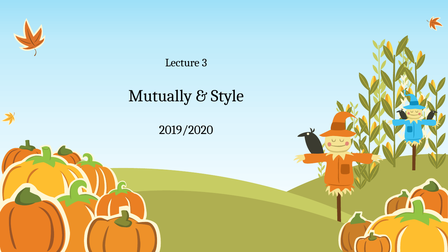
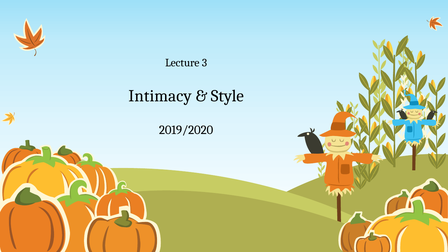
Mutually: Mutually -> Intimacy
